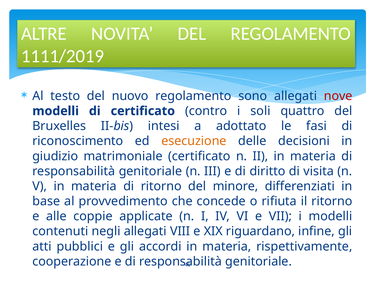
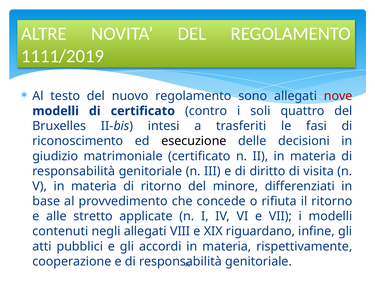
adottato: adottato -> trasferiti
esecuzione colour: orange -> black
coppie: coppie -> stretto
